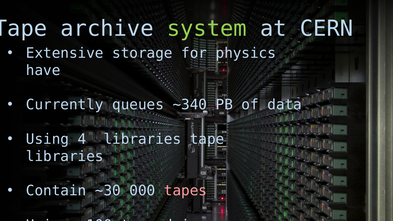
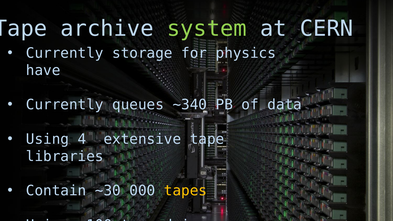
Extensive at (65, 53): Extensive -> Currently
4 libraries: libraries -> extensive
tapes colour: pink -> yellow
